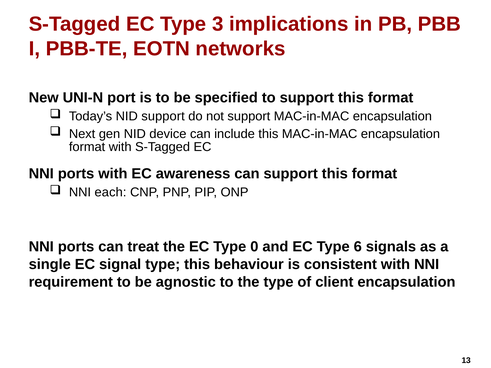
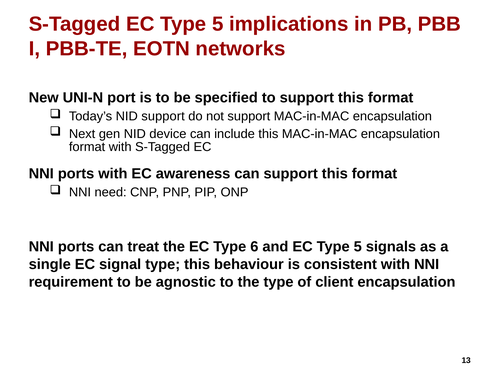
S-Tagged EC Type 3: 3 -> 5
each: each -> need
0: 0 -> 6
and EC Type 6: 6 -> 5
